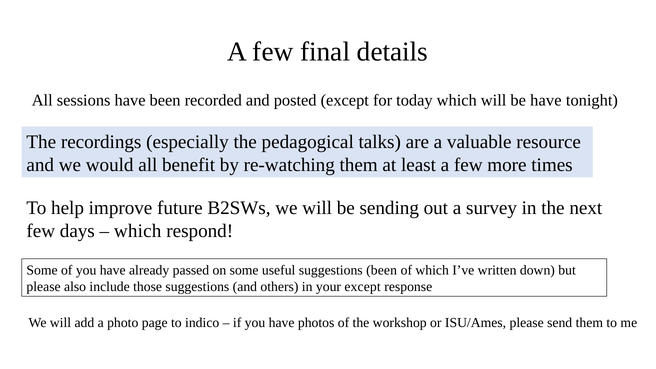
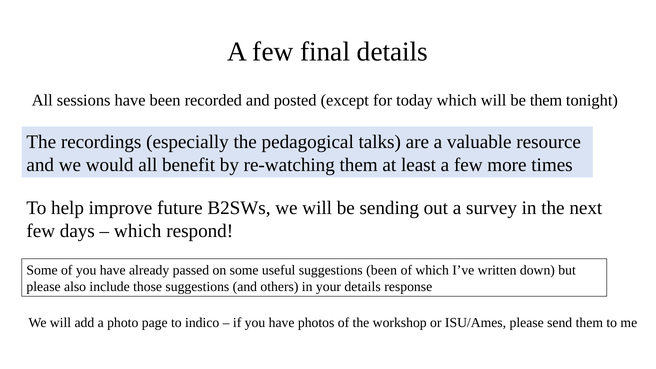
be have: have -> them
your except: except -> details
